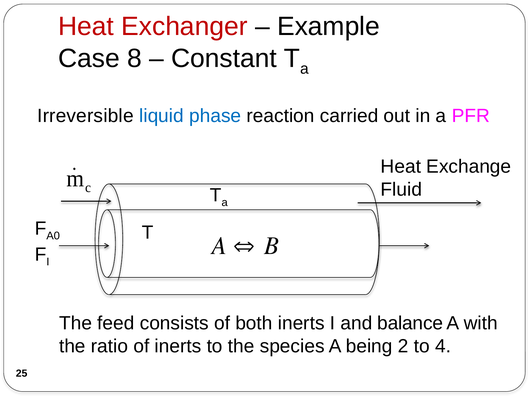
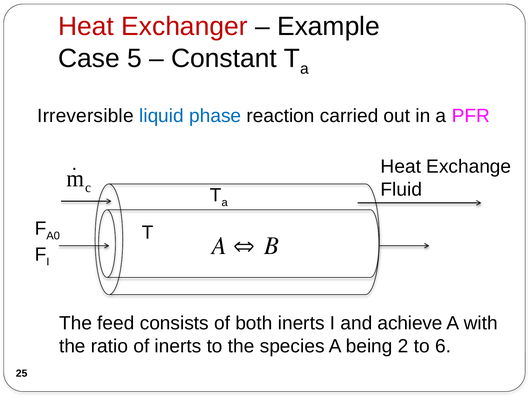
8: 8 -> 5
balance: balance -> achieve
4: 4 -> 6
